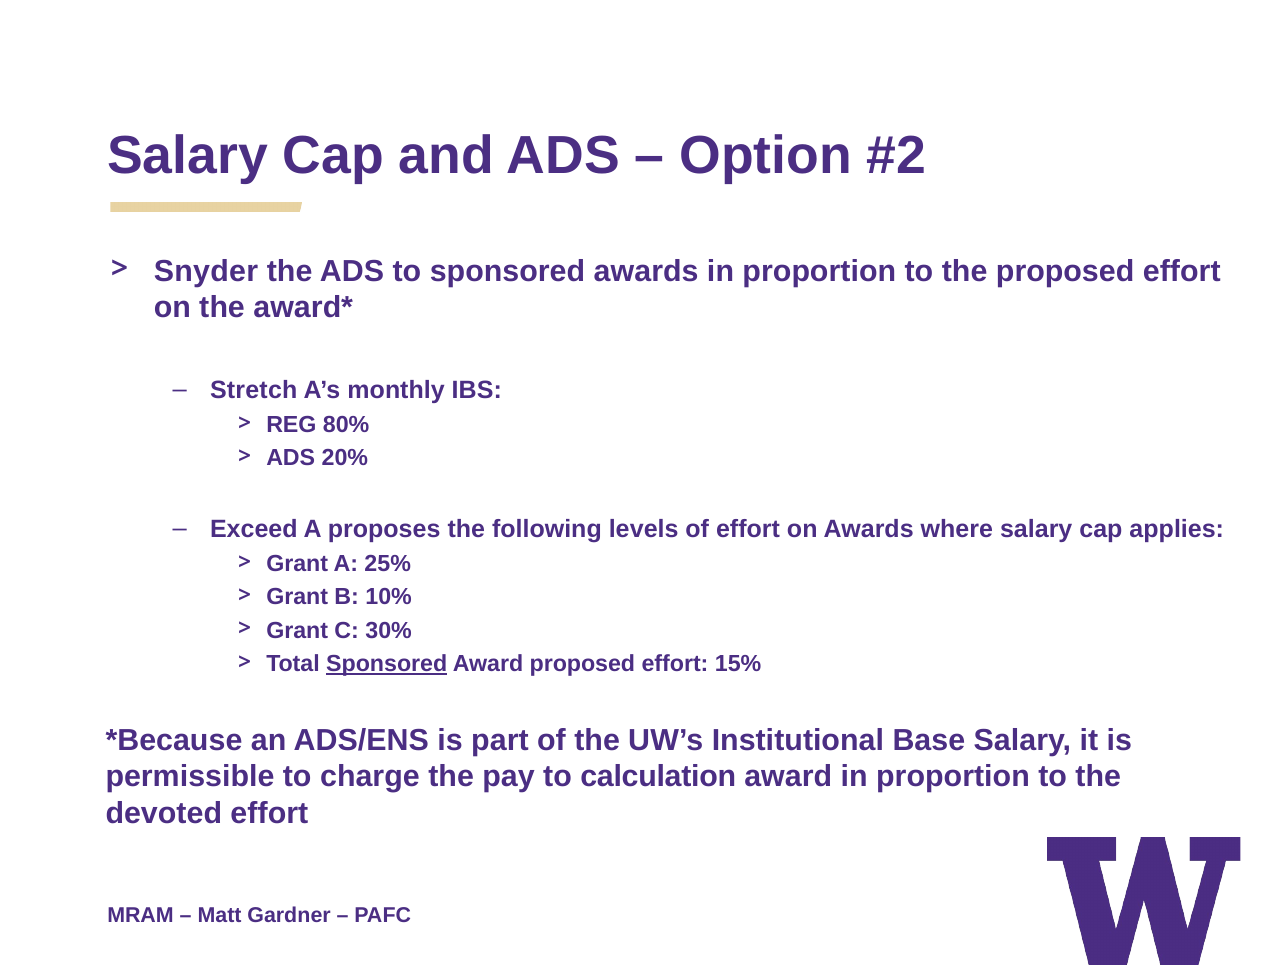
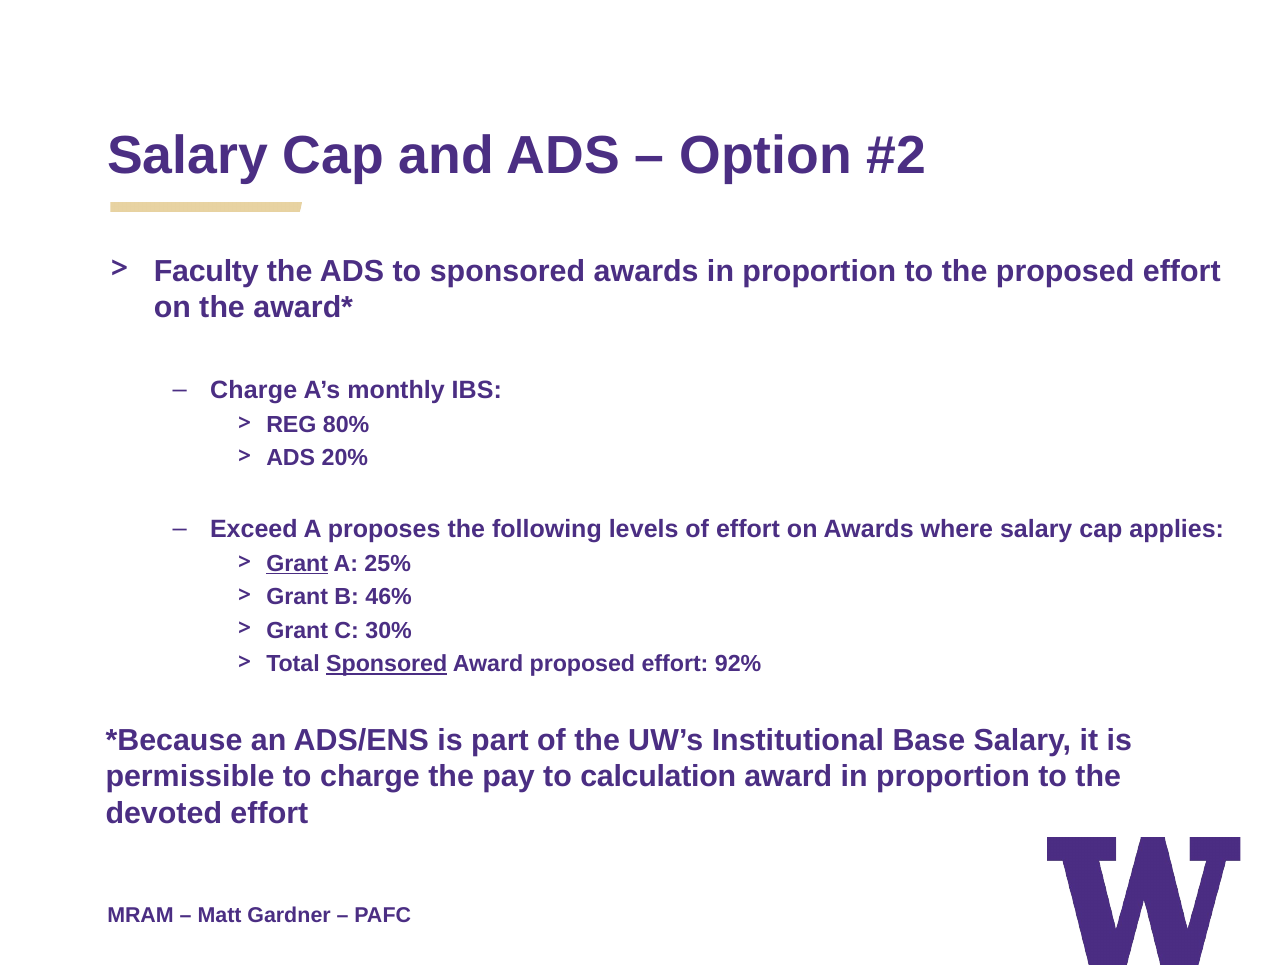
Snyder: Snyder -> Faculty
Stretch at (254, 390): Stretch -> Charge
Grant at (297, 563) underline: none -> present
10%: 10% -> 46%
15%: 15% -> 92%
